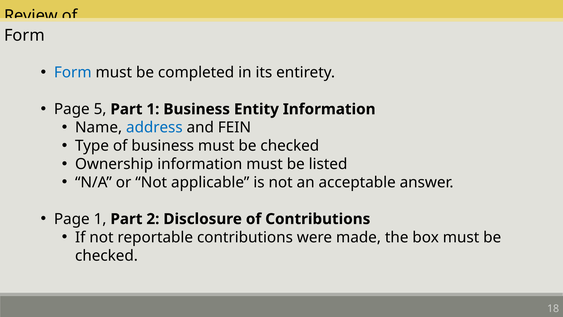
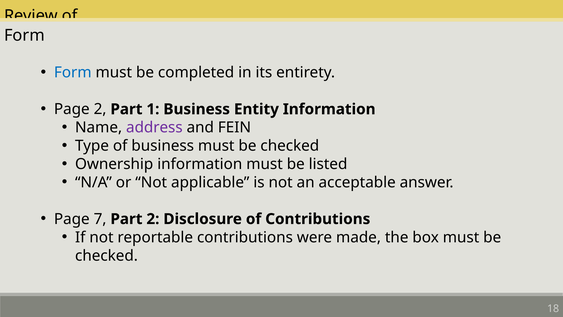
Page 5: 5 -> 2
address colour: blue -> purple
Page 1: 1 -> 7
